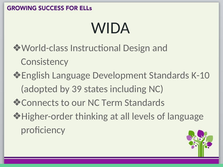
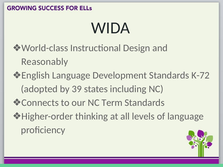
Consistency: Consistency -> Reasonably
K-10: K-10 -> K-72
